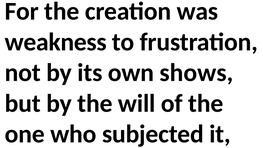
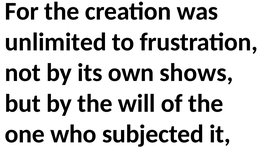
weakness at (56, 42): weakness -> unlimited
